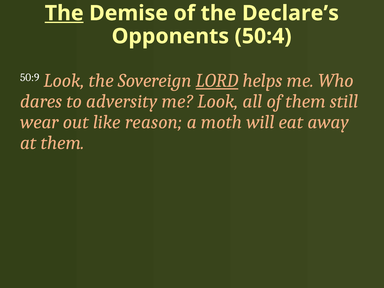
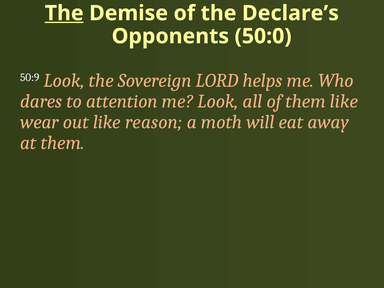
50:4: 50:4 -> 50:0
LORD underline: present -> none
adversity: adversity -> attention
them still: still -> like
